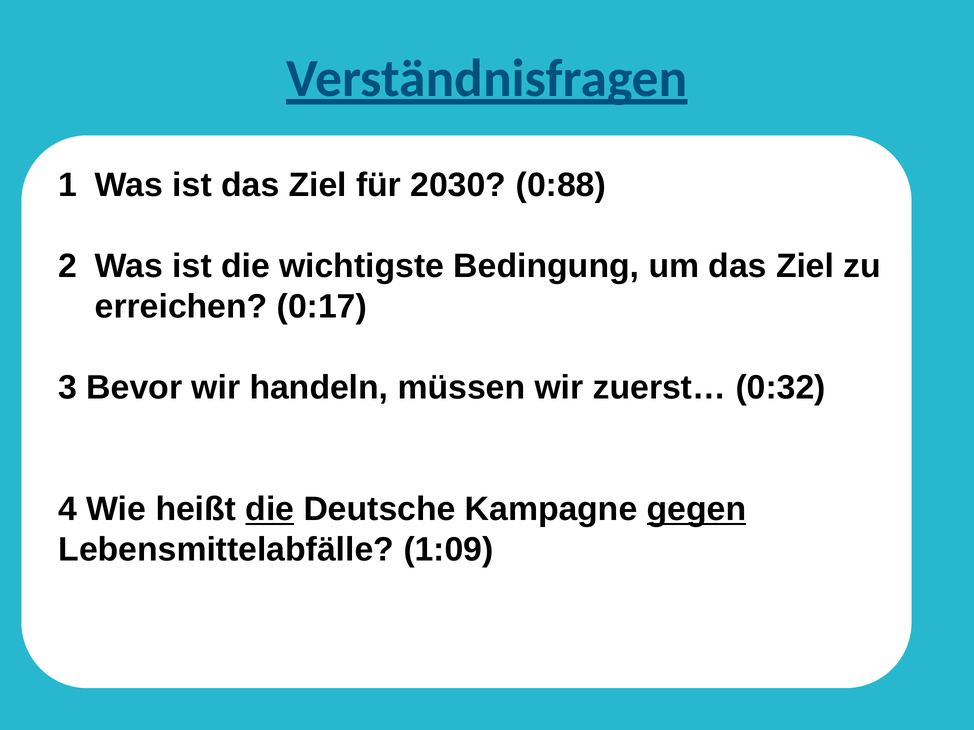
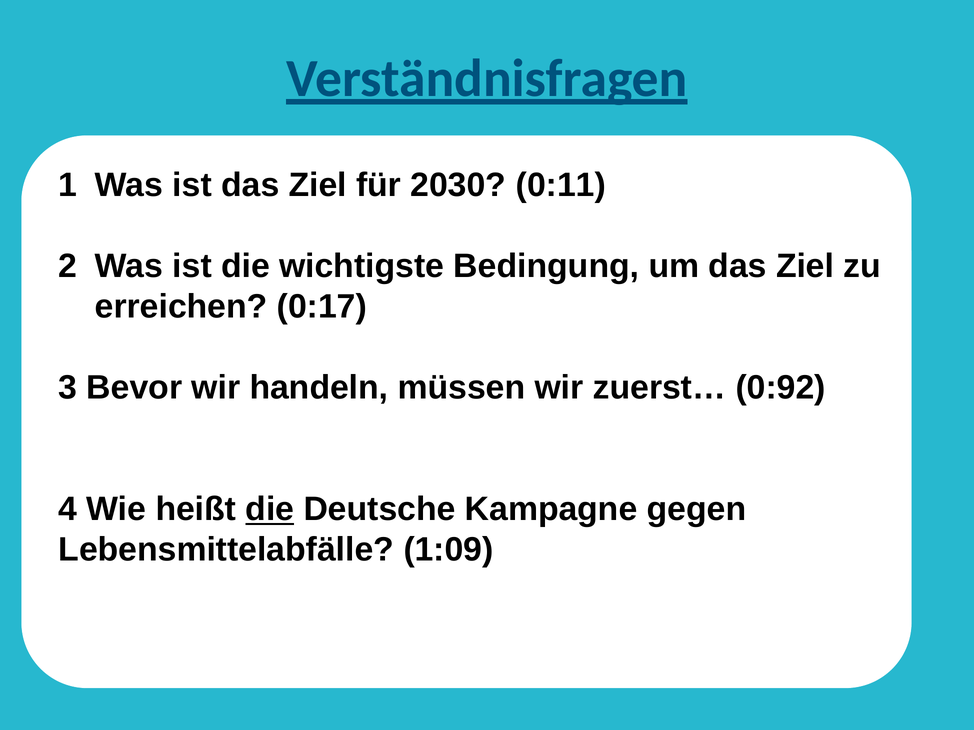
0:88: 0:88 -> 0:11
0:32: 0:32 -> 0:92
gegen underline: present -> none
